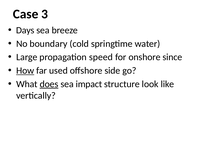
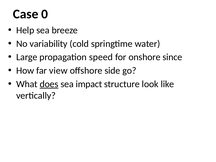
3: 3 -> 0
Days: Days -> Help
boundary: boundary -> variability
How underline: present -> none
used: used -> view
